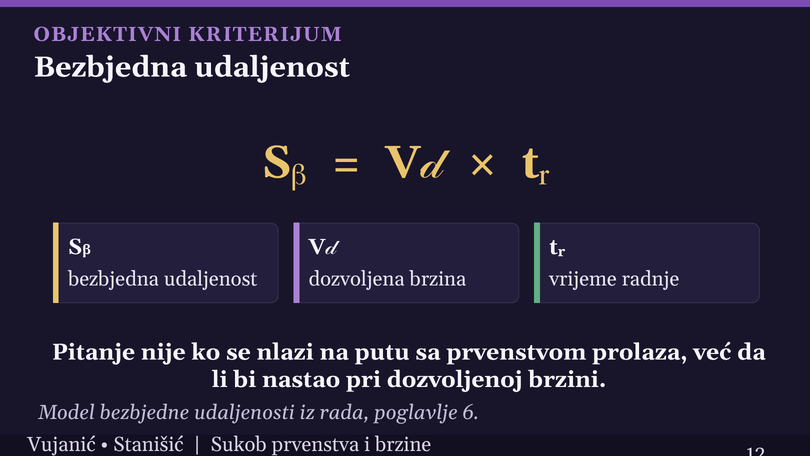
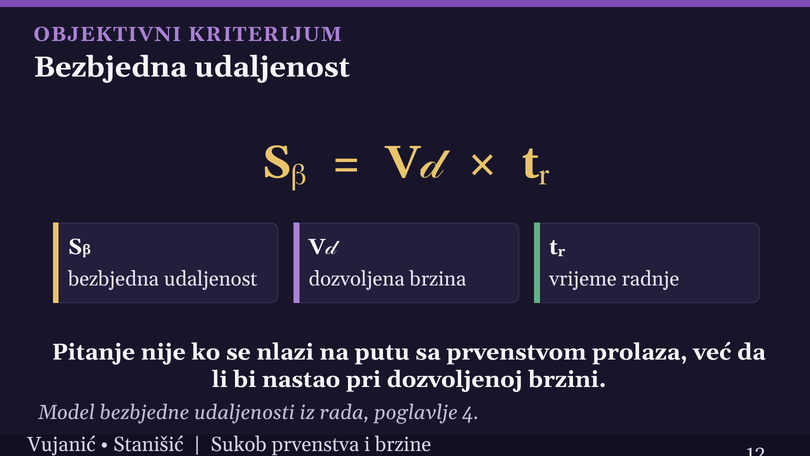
6: 6 -> 4
